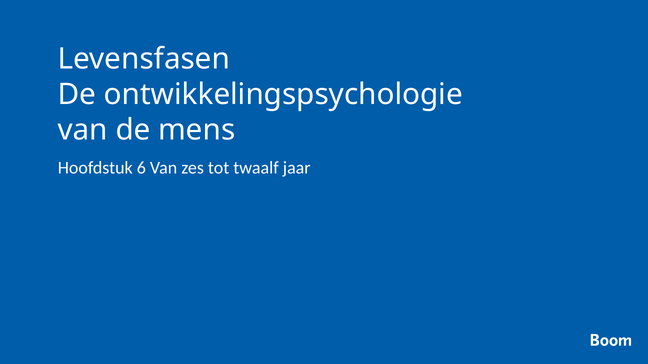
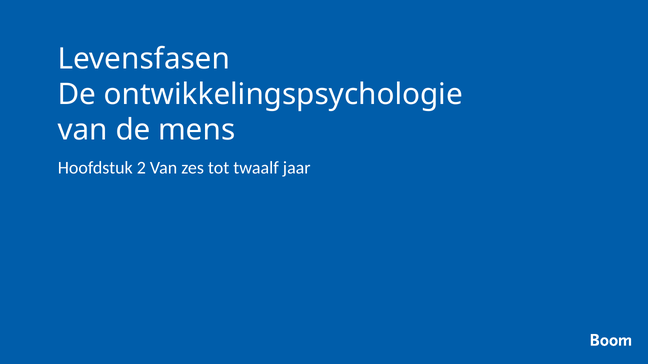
6: 6 -> 2
